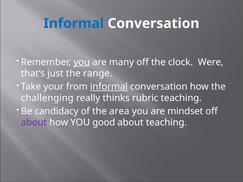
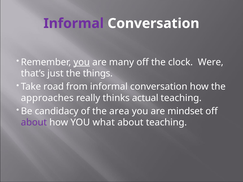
Informal at (74, 23) colour: blue -> purple
range: range -> things
your: your -> road
informal at (109, 87) underline: present -> none
challenging: challenging -> approaches
rubric: rubric -> actual
good: good -> what
